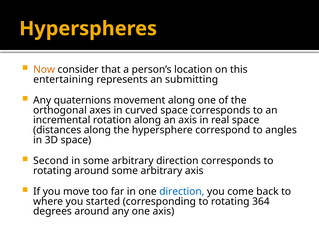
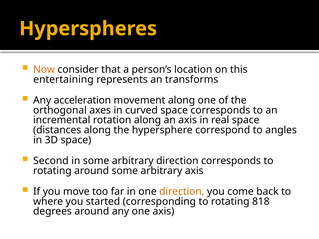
submitting: submitting -> transforms
quaternions: quaternions -> acceleration
direction at (182, 192) colour: blue -> orange
364: 364 -> 818
